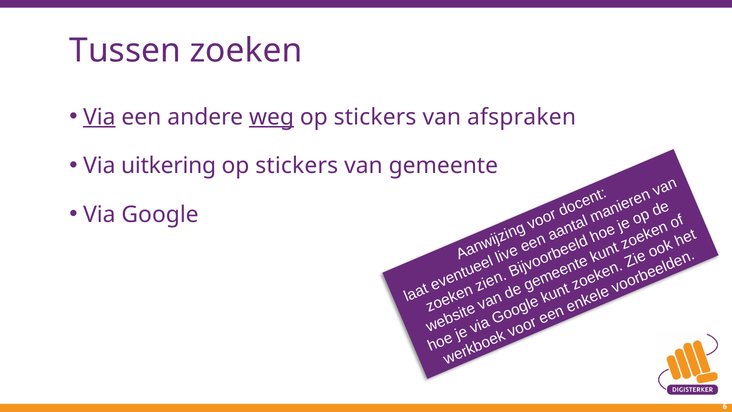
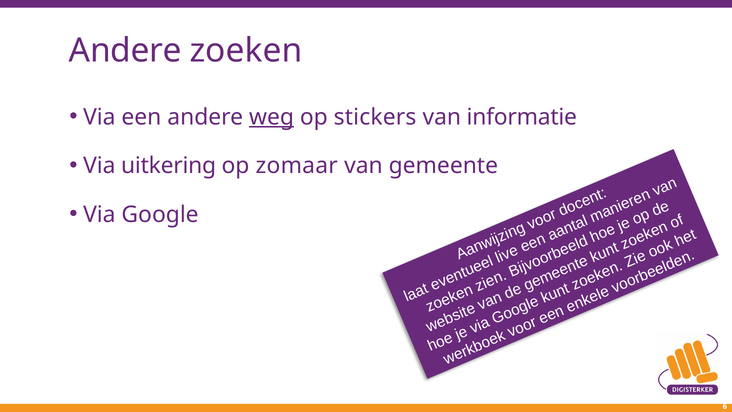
Tussen at (125, 51): Tussen -> Andere
Via at (99, 117) underline: present -> none
afspraken: afspraken -> informatie
stickers at (297, 166): stickers -> zomaar
